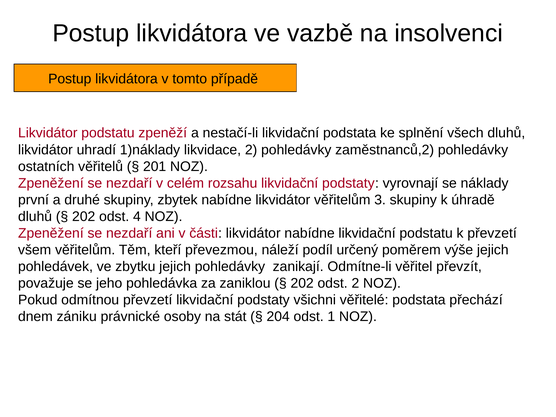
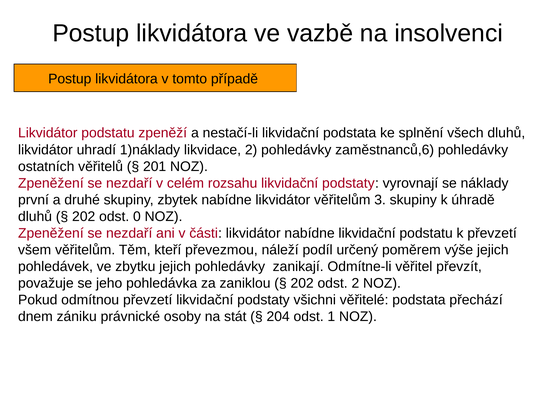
zaměstnanců,2: zaměstnanců,2 -> zaměstnanců,6
4: 4 -> 0
